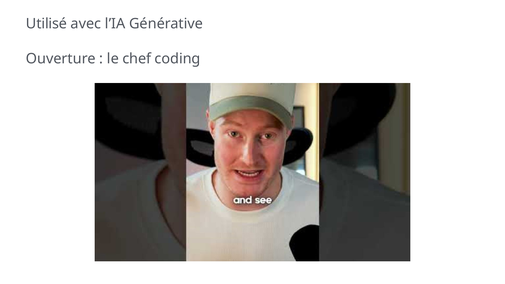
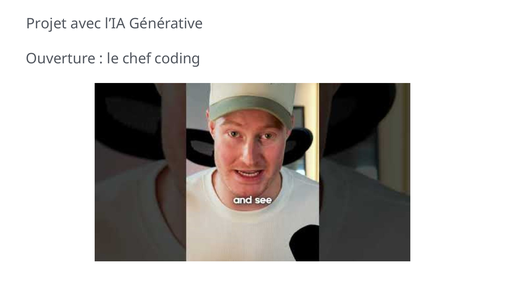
Utilisé: Utilisé -> Projet
